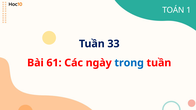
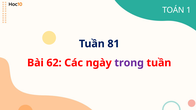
33: 33 -> 81
61: 61 -> 62
trong colour: blue -> purple
